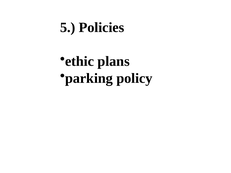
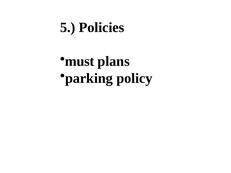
ethic: ethic -> must
